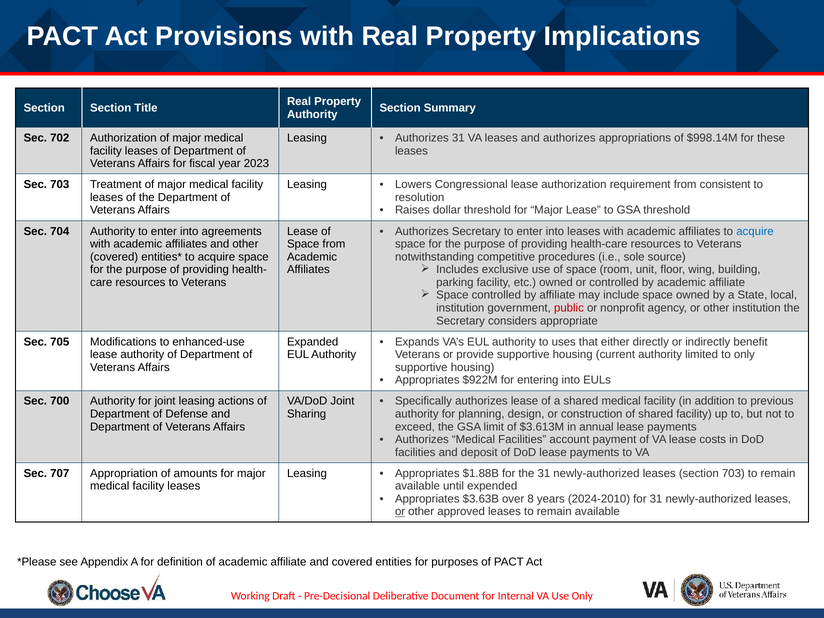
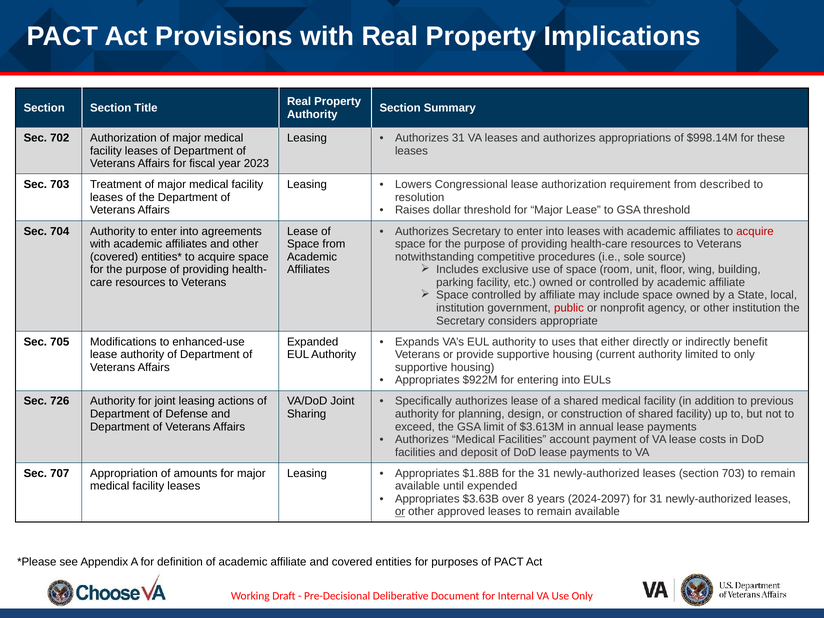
consistent: consistent -> described
acquire at (755, 231) colour: blue -> red
700: 700 -> 726
2024-2010: 2024-2010 -> 2024-2097
